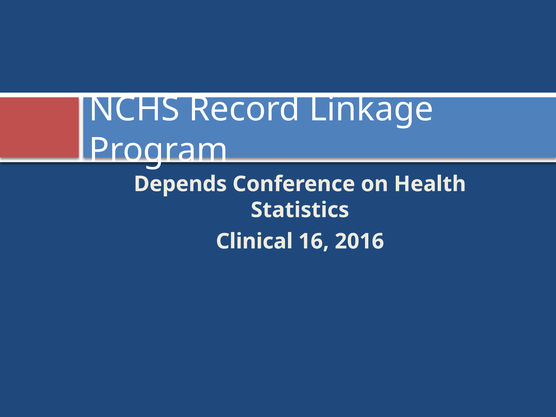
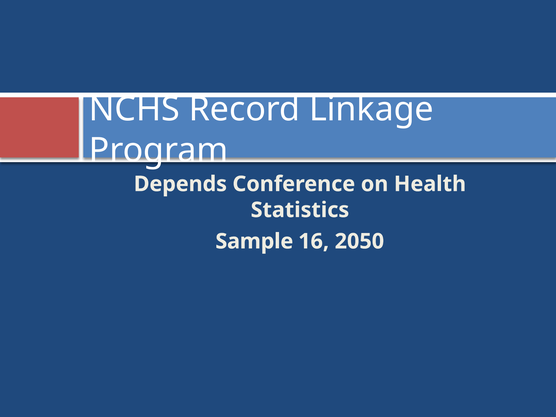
Clinical: Clinical -> Sample
2016: 2016 -> 2050
